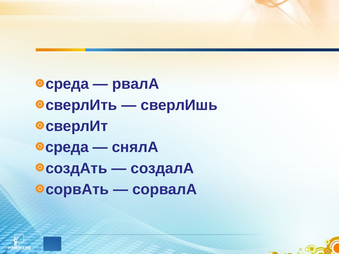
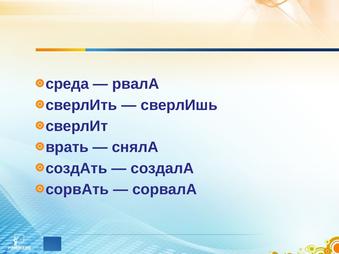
среда at (67, 147): среда -> врать
